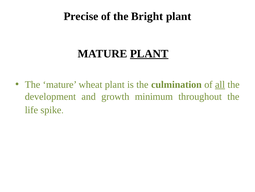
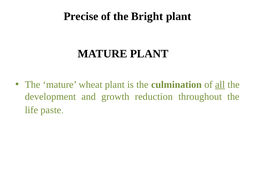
PLANT at (149, 53) underline: present -> none
minimum: minimum -> reduction
spike: spike -> paste
